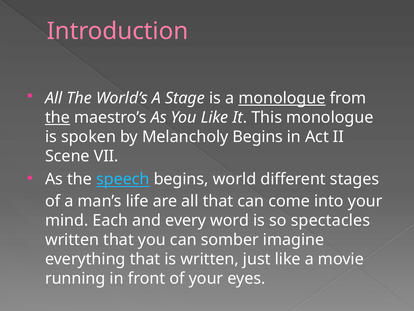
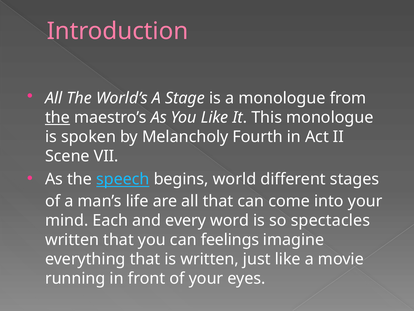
monologue at (282, 98) underline: present -> none
Melancholy Begins: Begins -> Fourth
somber: somber -> feelings
